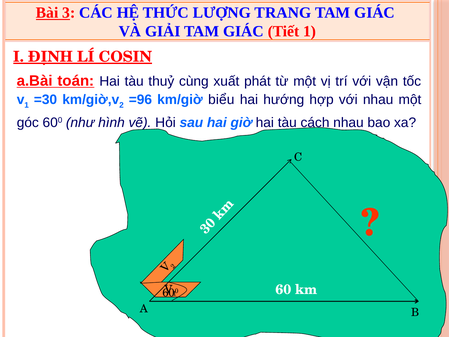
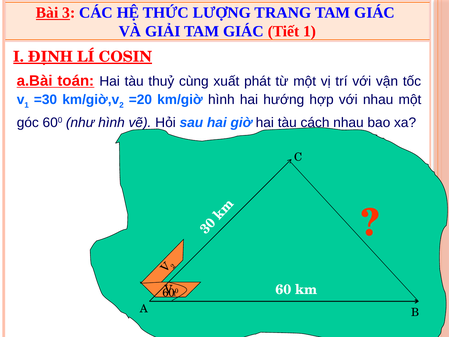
=96: =96 -> =20
km/giờ biểu: biểu -> hình
